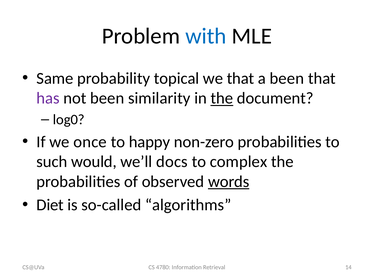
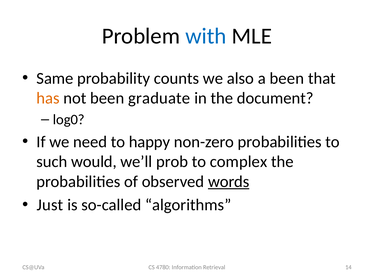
topical: topical -> counts
we that: that -> also
has colour: purple -> orange
similarity: similarity -> graduate
the at (222, 98) underline: present -> none
once: once -> need
docs: docs -> prob
Diet: Diet -> Just
